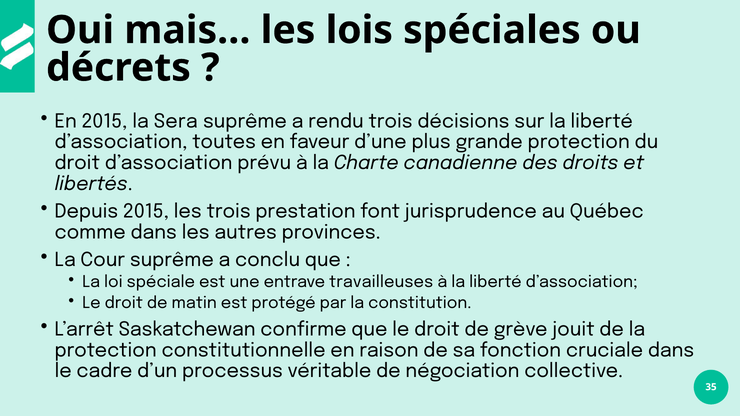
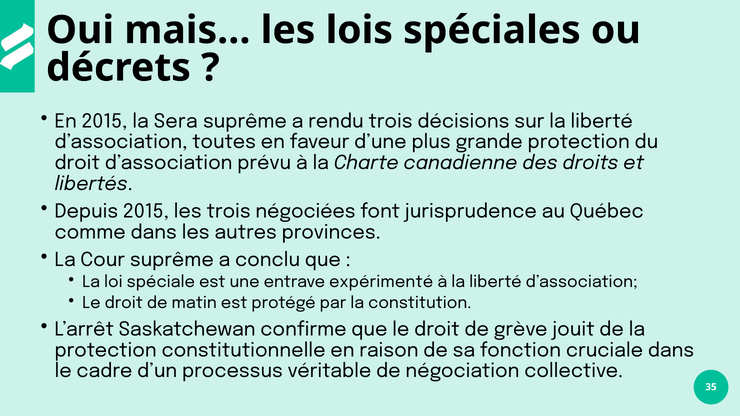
prestation: prestation -> négociées
travailleuses: travailleuses -> expérimenté
